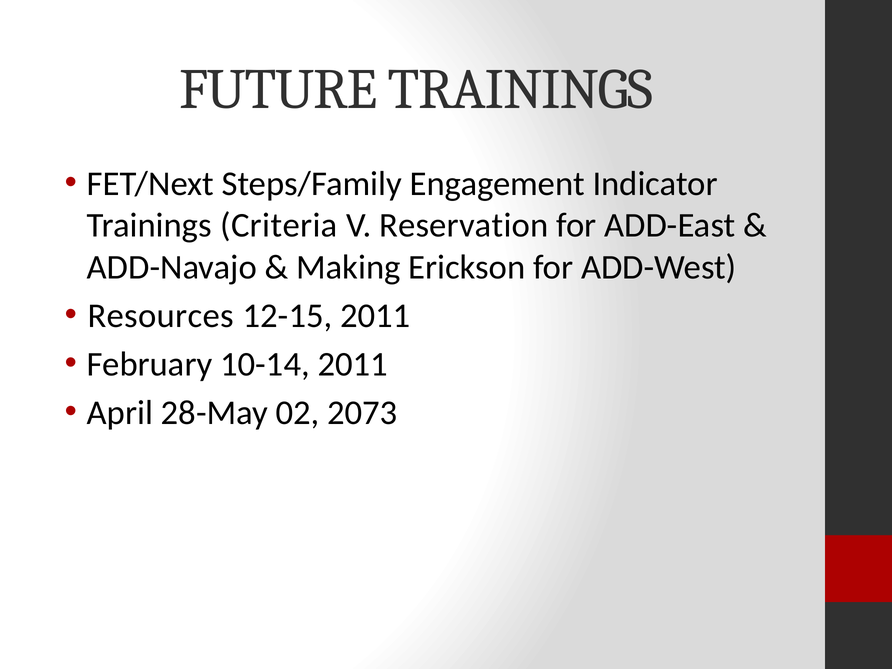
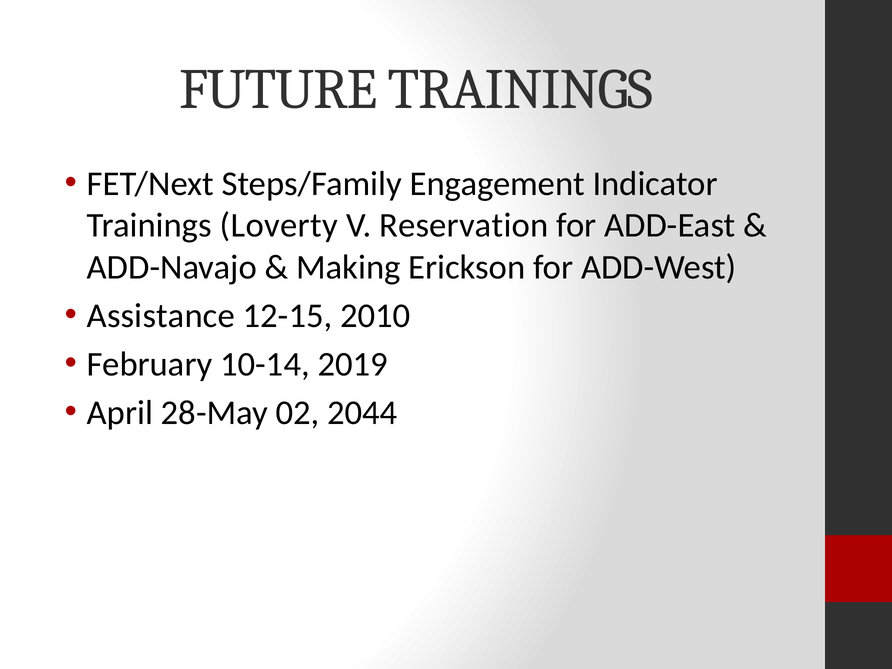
Criteria: Criteria -> Loverty
Resources: Resources -> Assistance
12-15 2011: 2011 -> 2010
10-14 2011: 2011 -> 2019
2073: 2073 -> 2044
